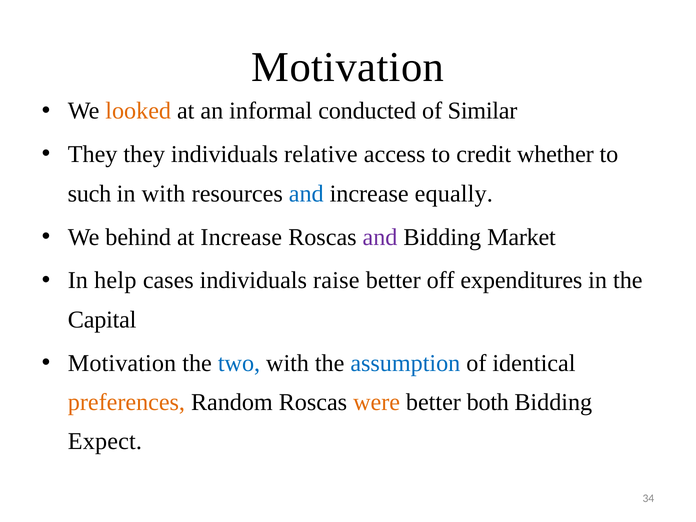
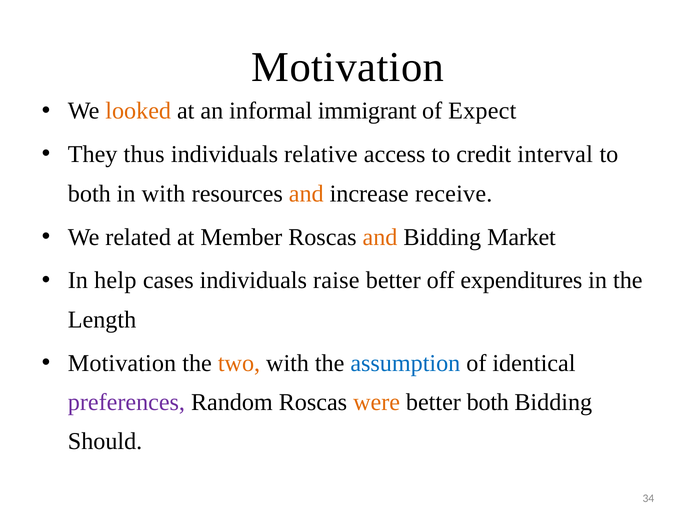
conducted: conducted -> immigrant
Similar: Similar -> Expect
They they: they -> thus
whether: whether -> interval
such at (89, 194): such -> both
and at (306, 194) colour: blue -> orange
equally: equally -> receive
behind: behind -> related
at Increase: Increase -> Member
and at (380, 237) colour: purple -> orange
Capital: Capital -> Length
two colour: blue -> orange
preferences colour: orange -> purple
Expect: Expect -> Should
